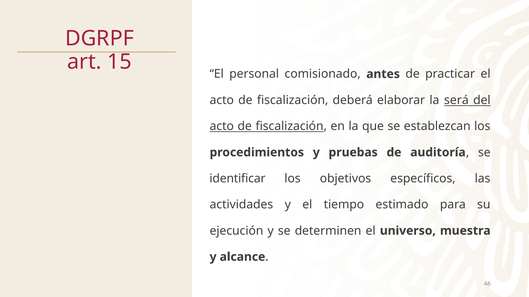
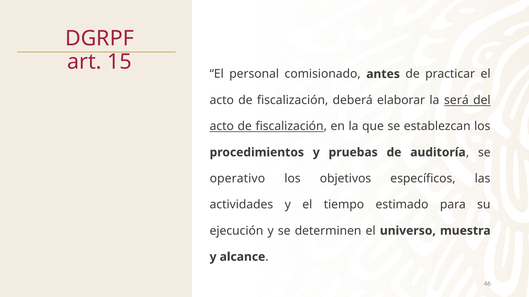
identificar: identificar -> operativo
